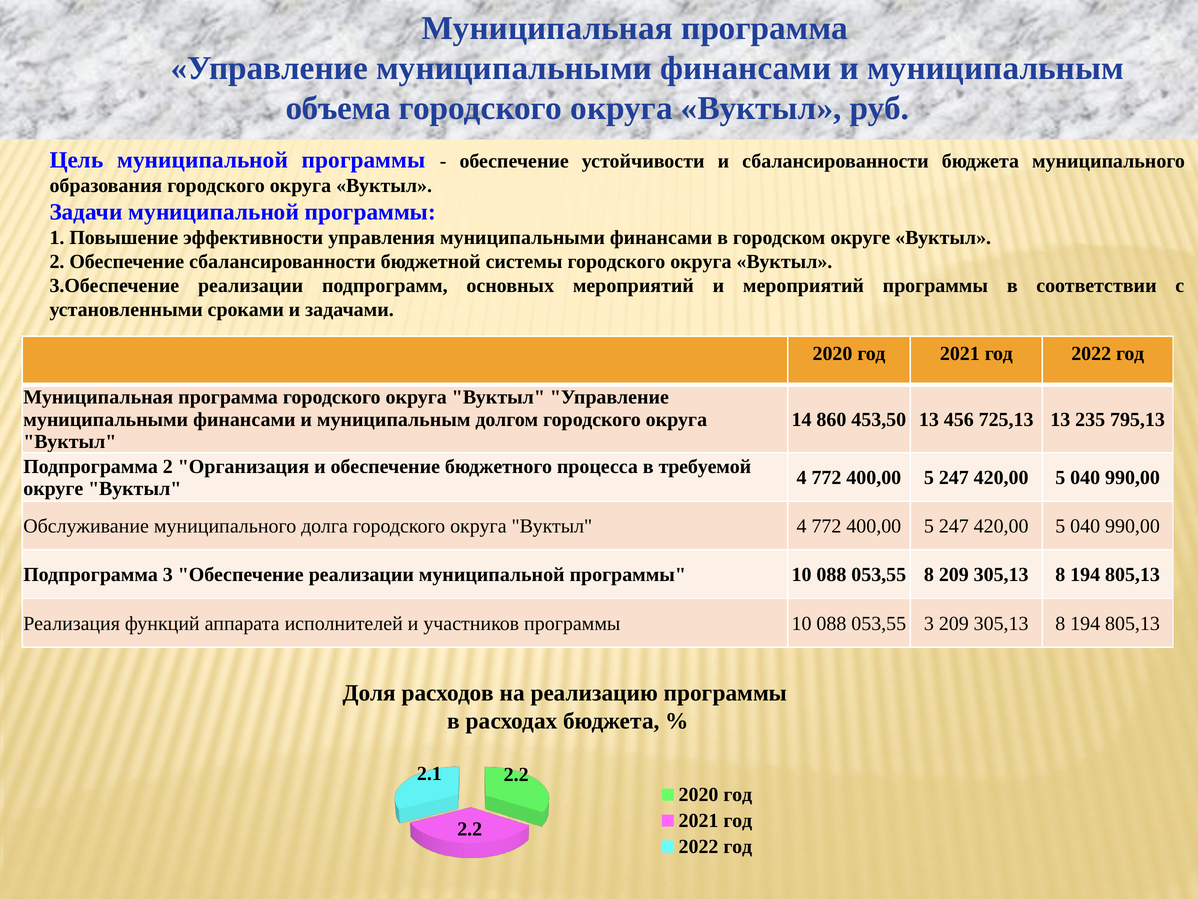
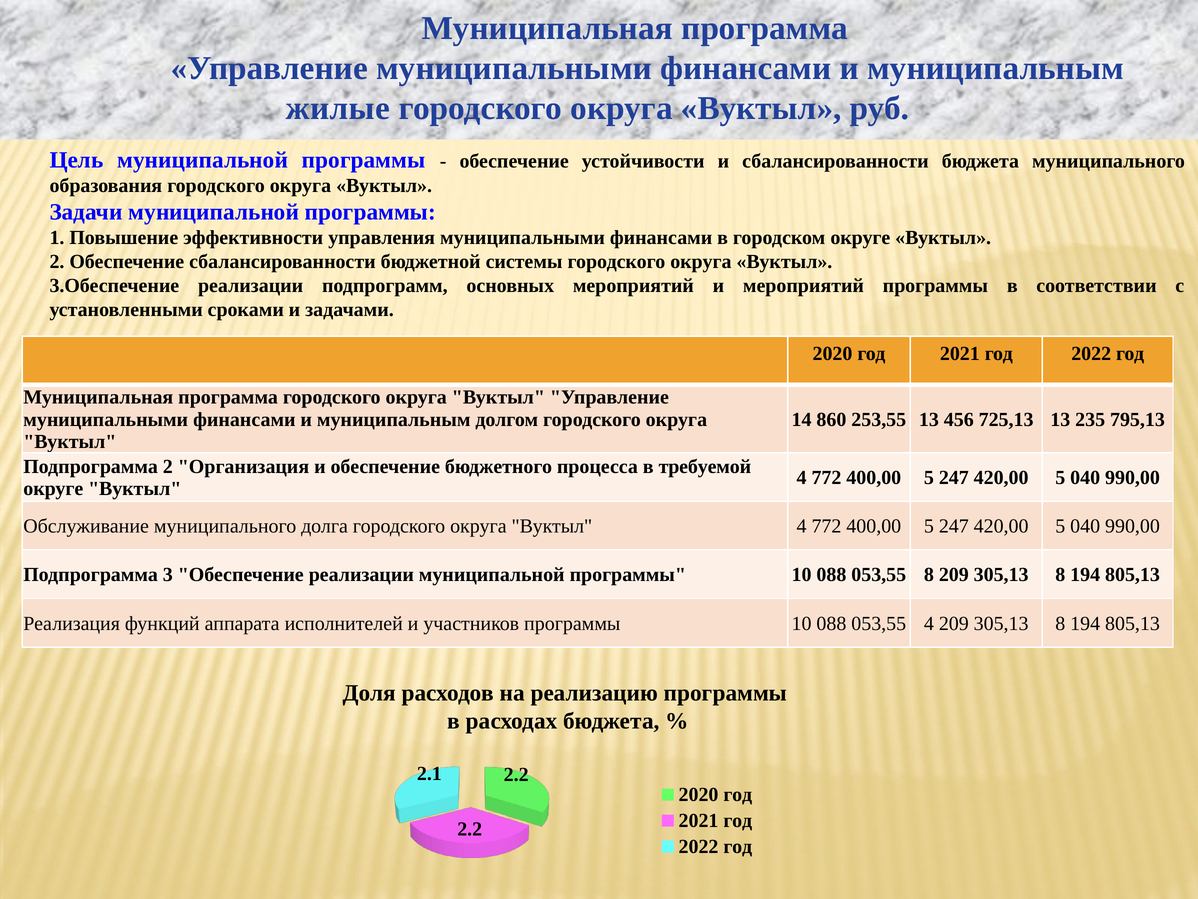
объема: объема -> жилые
453,50: 453,50 -> 253,55
053,55 3: 3 -> 4
